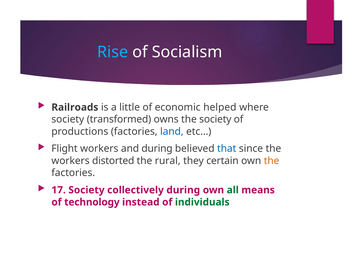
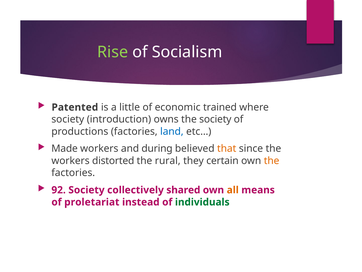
Rise colour: light blue -> light green
Railroads: Railroads -> Patented
helped: helped -> trained
transformed: transformed -> introduction
Flight: Flight -> Made
that colour: blue -> orange
17: 17 -> 92
collectively during: during -> shared
all colour: green -> orange
technology: technology -> proletariat
